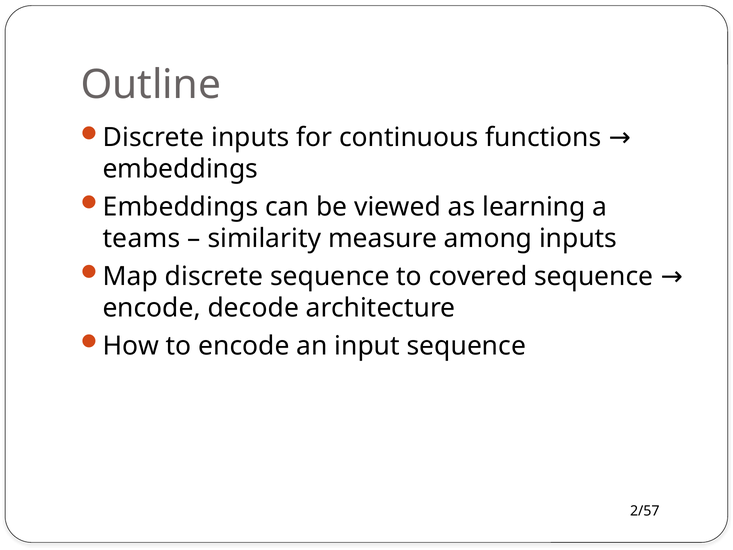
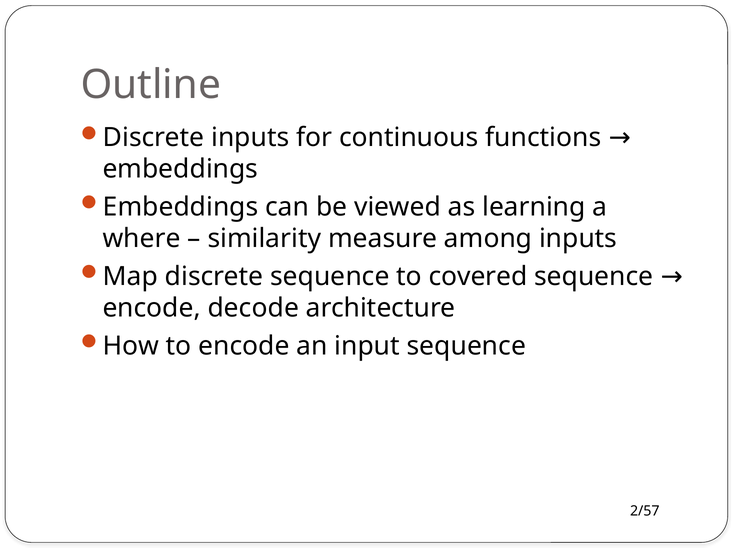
teams: teams -> where
